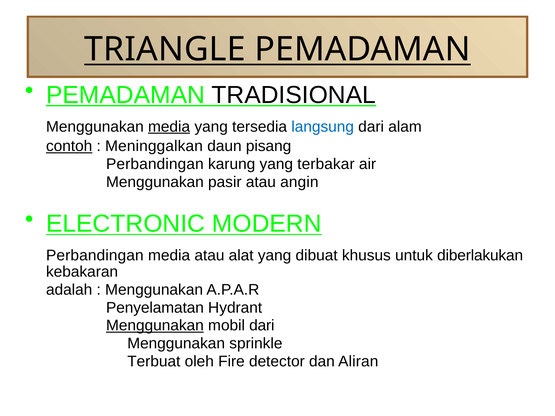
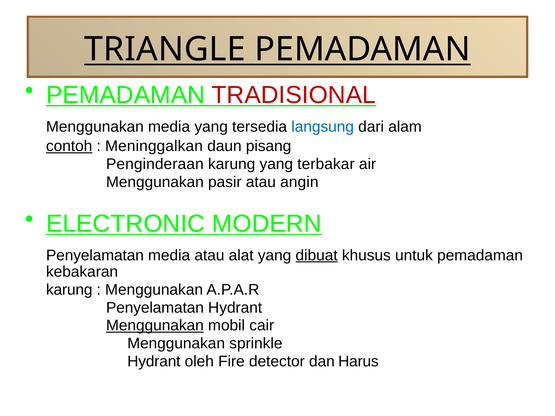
TRADISIONAL colour: black -> red
media at (169, 127) underline: present -> none
Perbandingan at (155, 164): Perbandingan -> Penginderaan
Perbandingan at (95, 255): Perbandingan -> Penyelamatan
dibuat underline: none -> present
untuk diberlakukan: diberlakukan -> pemadaman
adalah at (69, 290): adalah -> karung
mobil dari: dari -> cair
Terbuat at (154, 362): Terbuat -> Hydrant
Aliran: Aliran -> Harus
